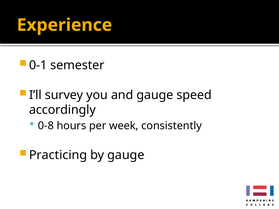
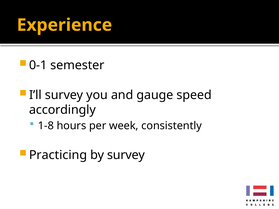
0-8: 0-8 -> 1-8
by gauge: gauge -> survey
